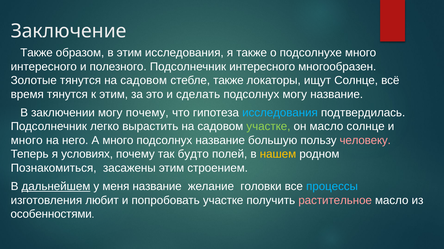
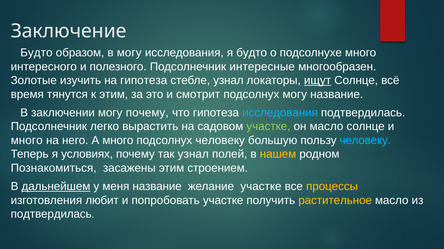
Также at (36, 53): Также -> Будто
в этим: этим -> могу
я также: также -> будто
Подсолнечник интересного: интересного -> интересные
Золотые тянутся: тянутся -> изучить
садовом at (144, 81): садовом -> гипотеза
стебле также: также -> узнал
ищут underline: none -> present
сделать: сделать -> смотрит
подсолнух название: название -> человеку
человеку at (365, 141) colour: pink -> light blue
так будто: будто -> узнал
желание головки: головки -> участке
процессы colour: light blue -> yellow
растительное colour: pink -> yellow
особенностями at (51, 215): особенностями -> подтвердилась
